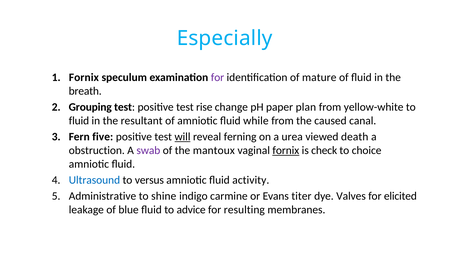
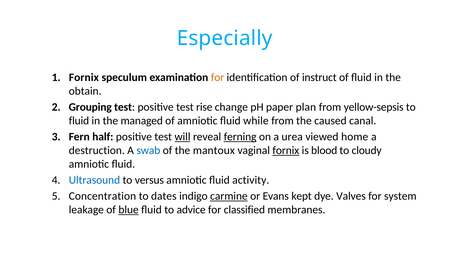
for at (218, 77) colour: purple -> orange
mature: mature -> instruct
breath: breath -> obtain
yellow-white: yellow-white -> yellow-sepsis
resultant: resultant -> managed
five: five -> half
ferning underline: none -> present
death: death -> home
obstruction: obstruction -> destruction
swab colour: purple -> blue
check: check -> blood
choice: choice -> cloudy
Administrative: Administrative -> Concentration
shine: shine -> dates
carmine underline: none -> present
titer: titer -> kept
elicited: elicited -> system
blue underline: none -> present
resulting: resulting -> classified
